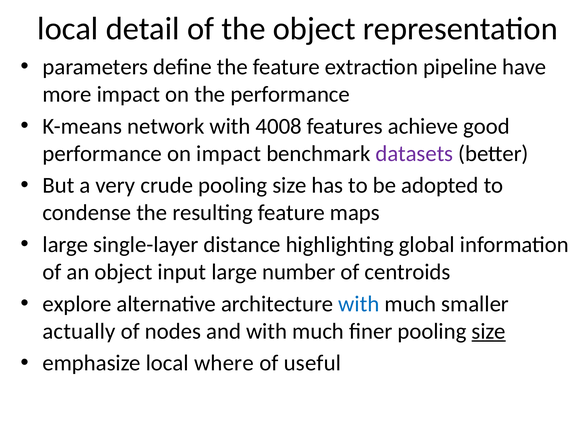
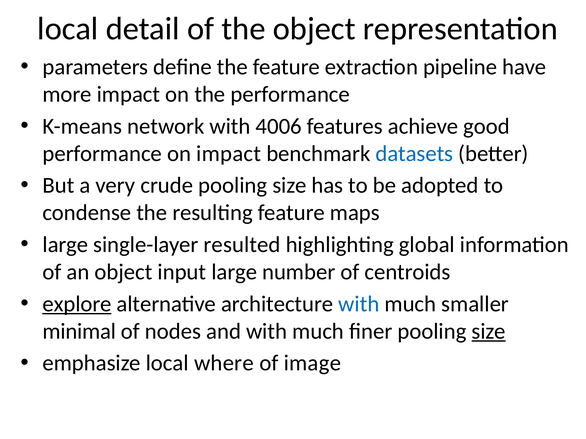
4008: 4008 -> 4006
datasets colour: purple -> blue
distance: distance -> resulted
explore underline: none -> present
actually: actually -> minimal
useful: useful -> image
